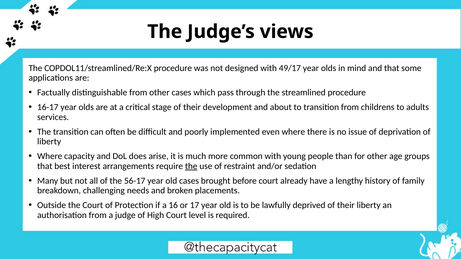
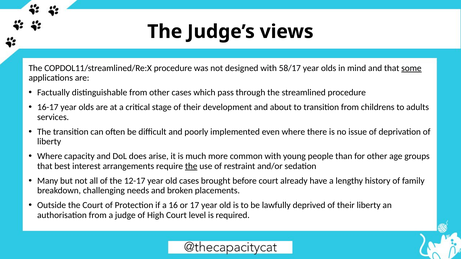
49/17: 49/17 -> 58/17
some underline: none -> present
56-17: 56-17 -> 12-17
